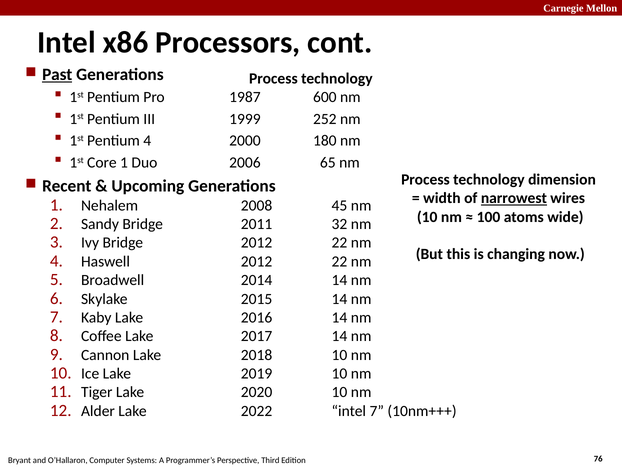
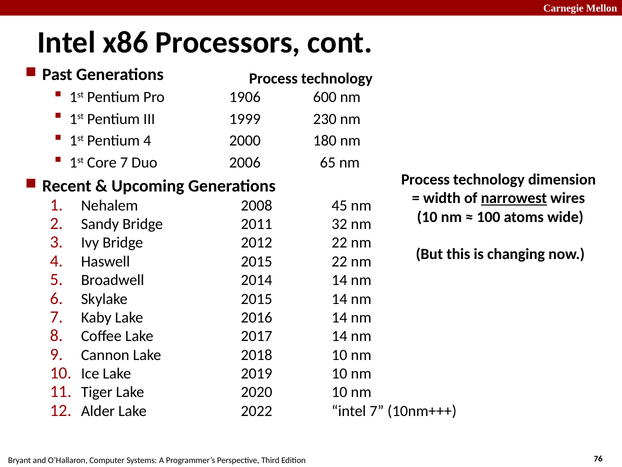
Past underline: present -> none
1987: 1987 -> 1906
252: 252 -> 230
Core 1: 1 -> 7
Haswell 2012: 2012 -> 2015
